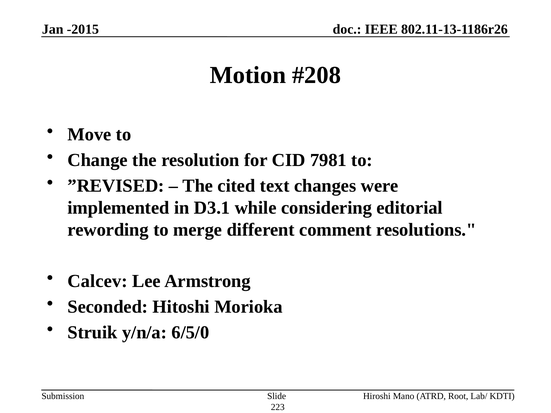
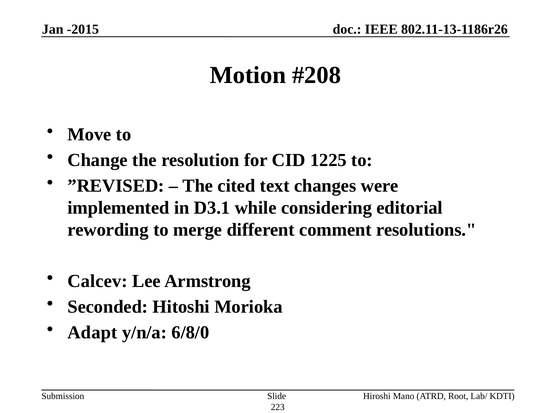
7981: 7981 -> 1225
Struik: Struik -> Adapt
6/5/0: 6/5/0 -> 6/8/0
